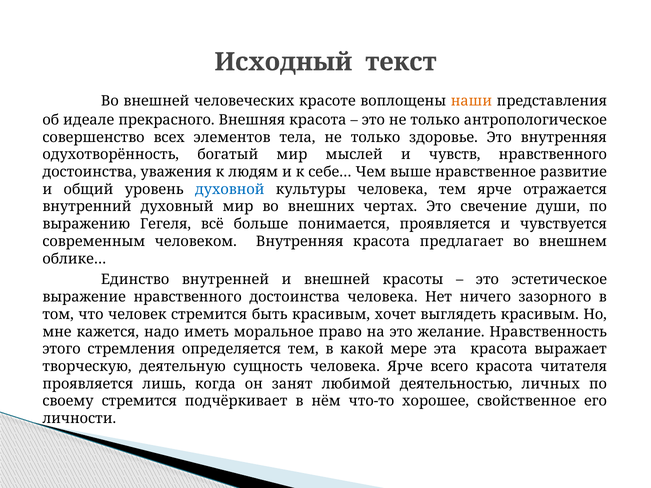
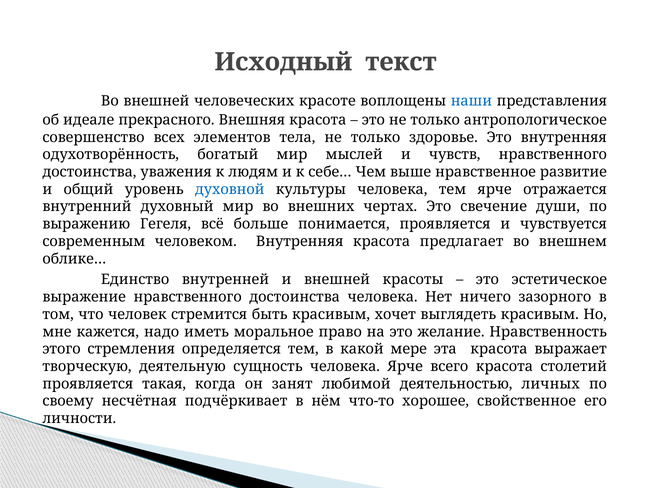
наши colour: orange -> blue
читателя: читателя -> столетий
лишь: лишь -> такая
своему стремится: стремится -> несчётная
